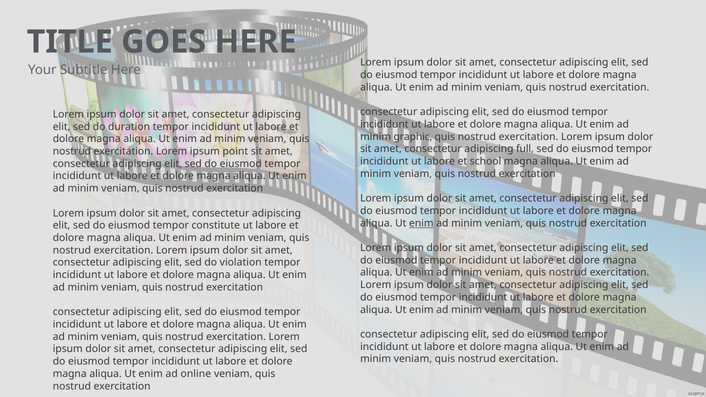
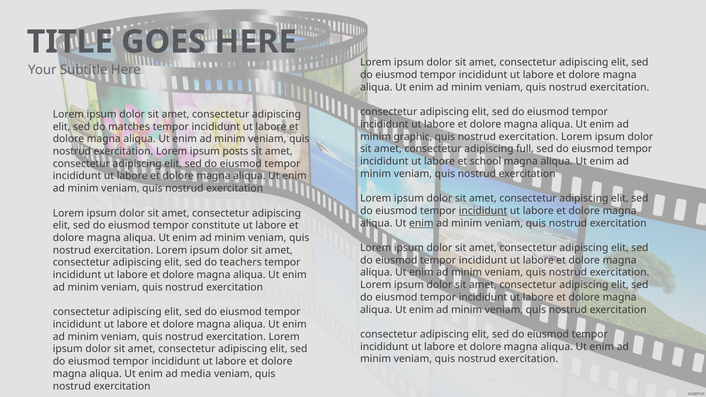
duration: duration -> matches
point: point -> posts
incididunt at (483, 211) underline: none -> present
violation: violation -> teachers
online: online -> media
